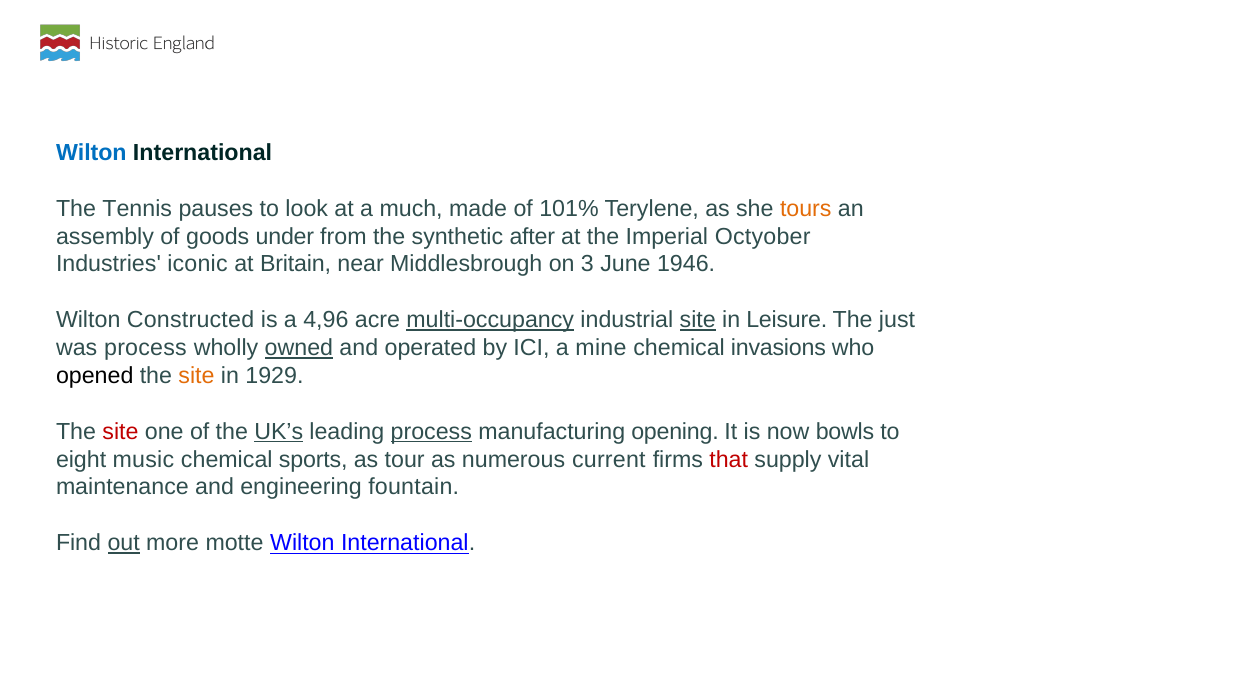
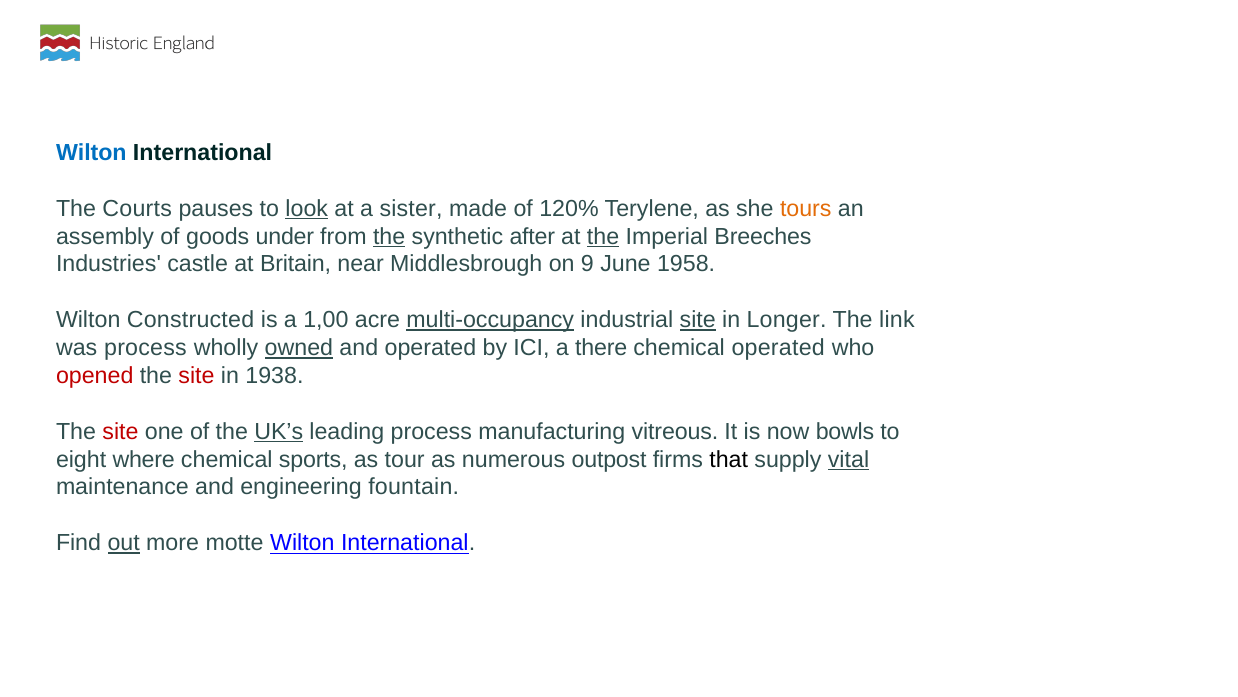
Tennis: Tennis -> Courts
look underline: none -> present
much: much -> sister
101%: 101% -> 120%
the at (389, 236) underline: none -> present
the at (603, 236) underline: none -> present
Octyober: Octyober -> Breeches
iconic: iconic -> castle
3: 3 -> 9
1946: 1946 -> 1958
4,96: 4,96 -> 1,00
Leisure: Leisure -> Longer
just: just -> link
mine: mine -> there
chemical invasions: invasions -> operated
opened colour: black -> red
site at (197, 375) colour: orange -> red
1929: 1929 -> 1938
process at (431, 431) underline: present -> none
opening: opening -> vitreous
music: music -> where
current: current -> outpost
that colour: red -> black
vital underline: none -> present
